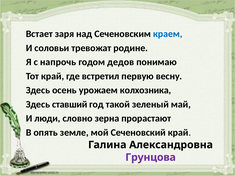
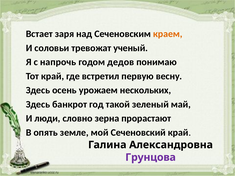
краем colour: blue -> orange
родине: родине -> ученый
колхозника: колхозника -> нескольких
ставший: ставший -> банкрот
